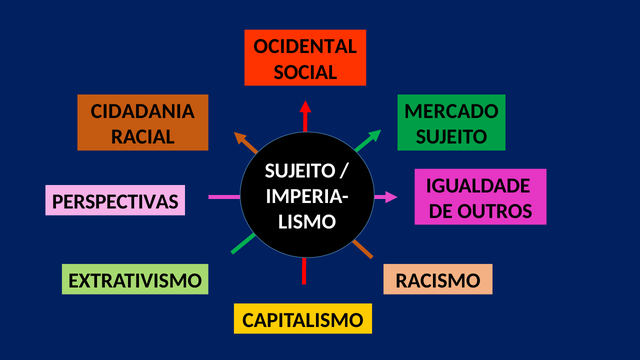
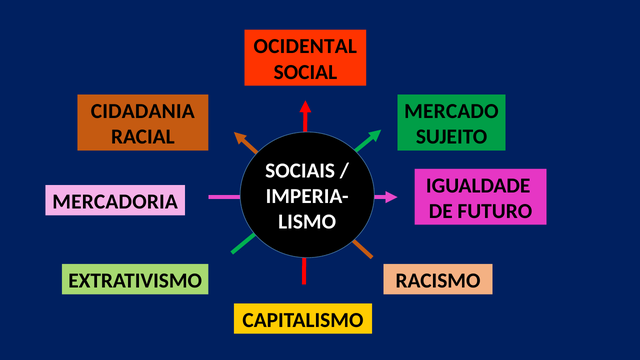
SUJEITO at (300, 171): SUJEITO -> SOCIAIS
PERSPECTIVAS: PERSPECTIVAS -> MERCADORIA
OUTROS: OUTROS -> FUTURO
